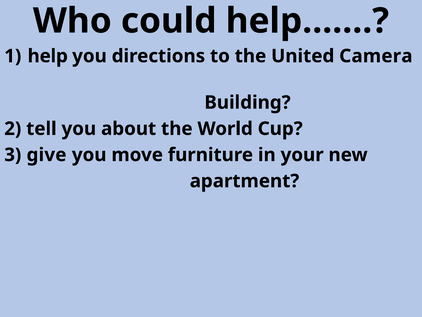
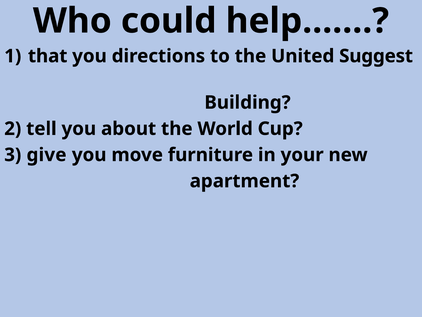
help: help -> that
Camera: Camera -> Suggest
